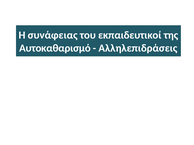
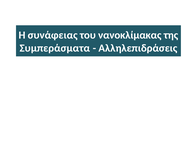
εκπαιδευτικοί: εκπαιδευτικοί -> νανοκλίμακας
Αυτοκαθαρισμό: Αυτοκαθαρισμό -> Συμπεράσματα
